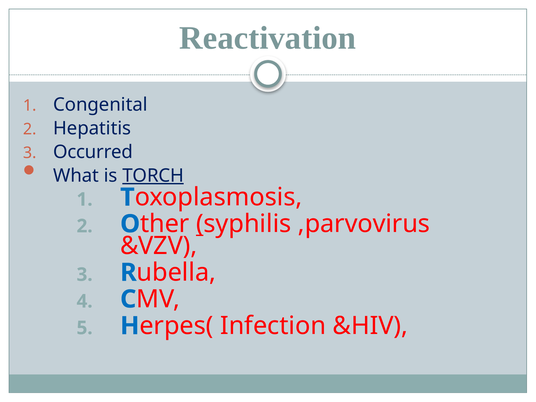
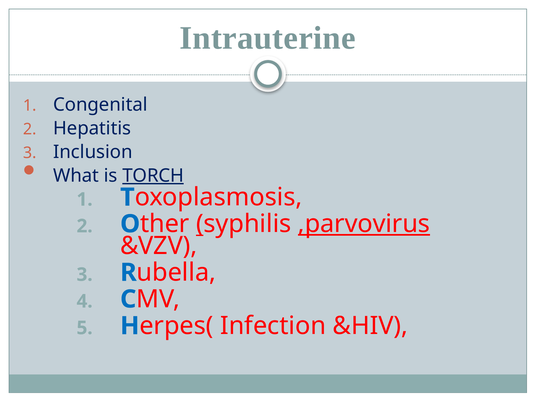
Reactivation: Reactivation -> Intrauterine
Occurred: Occurred -> Inclusion
,parvovirus underline: none -> present
